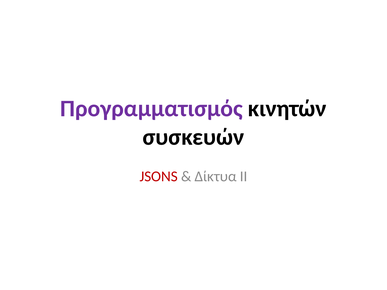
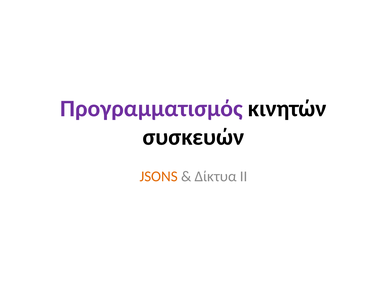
JSONS colour: red -> orange
